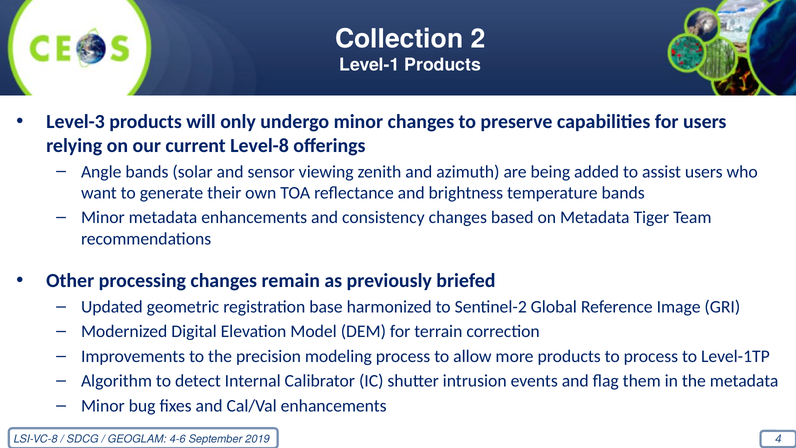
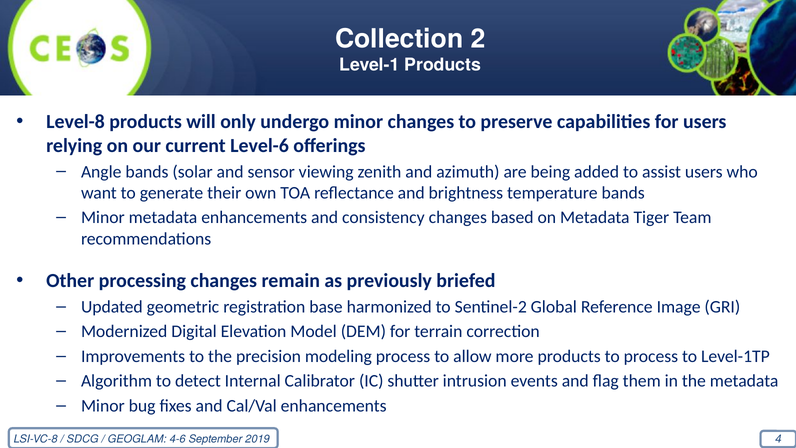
Level-3: Level-3 -> Level-8
Level-8: Level-8 -> Level-6
